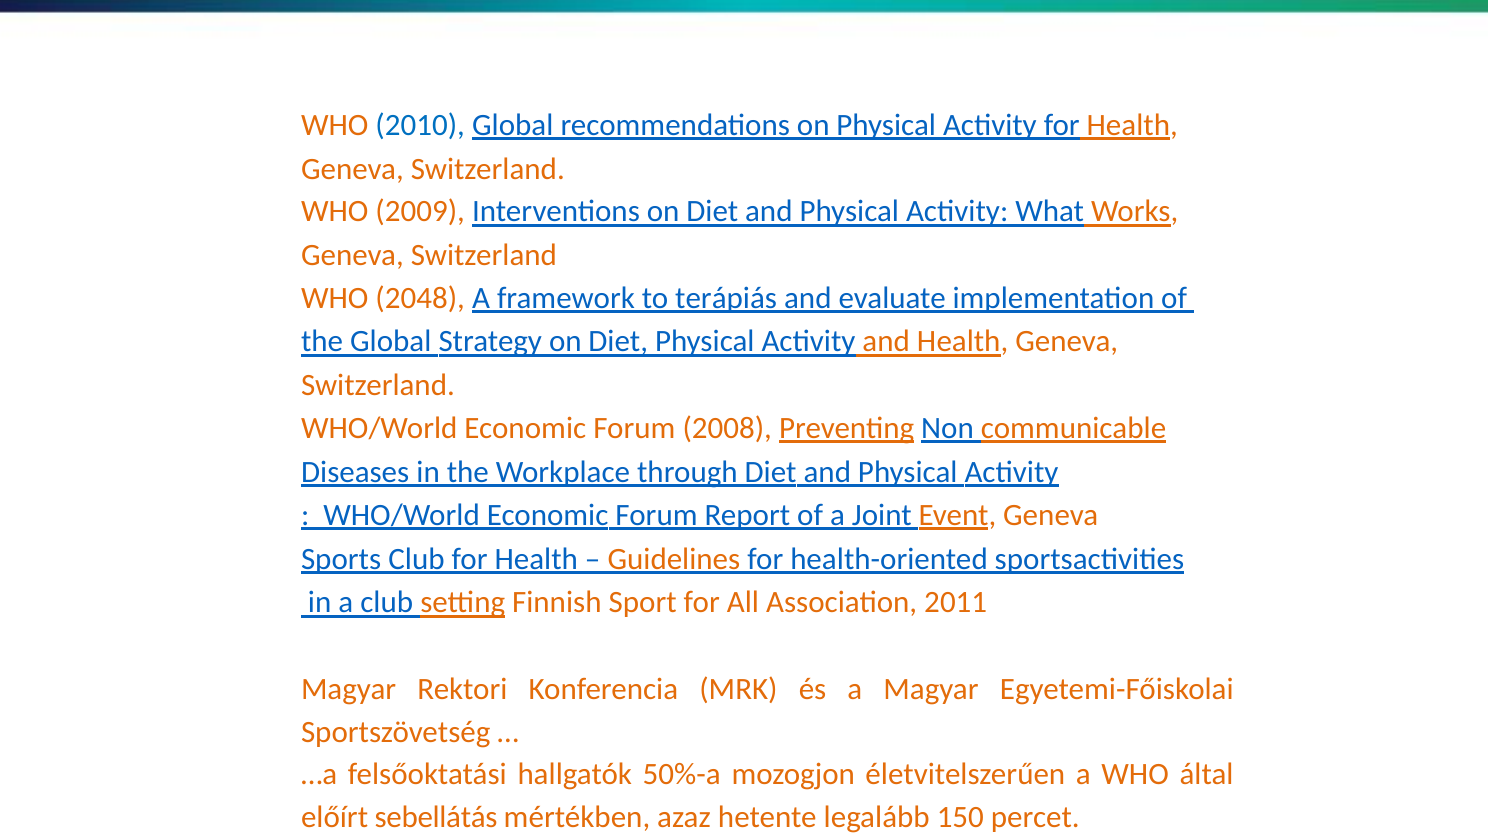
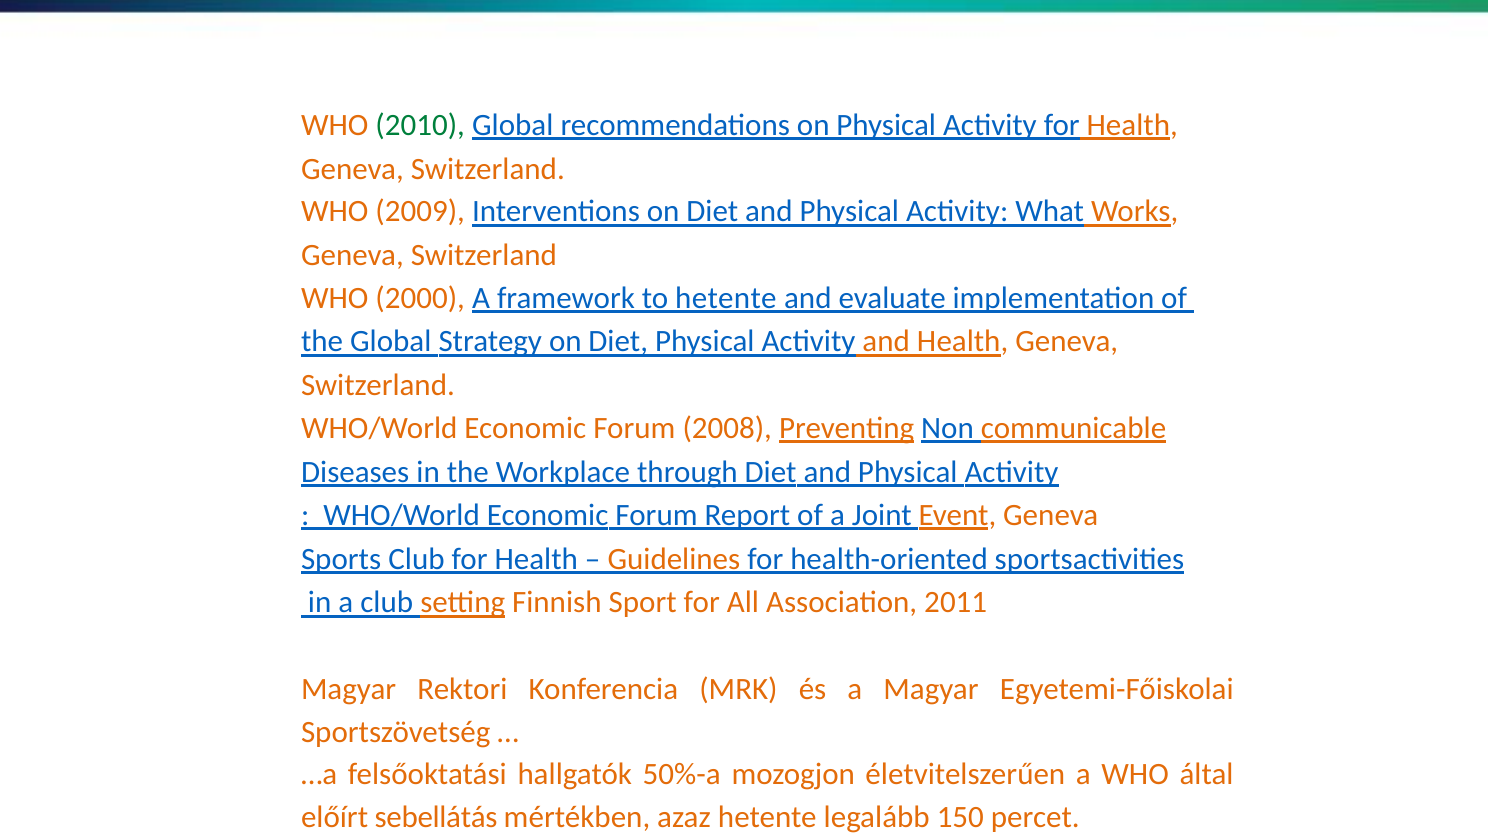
2010 colour: blue -> green
2048: 2048 -> 2000
to terápiás: terápiás -> hetente
